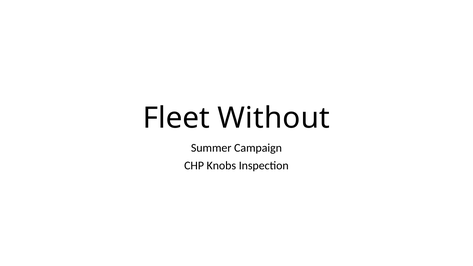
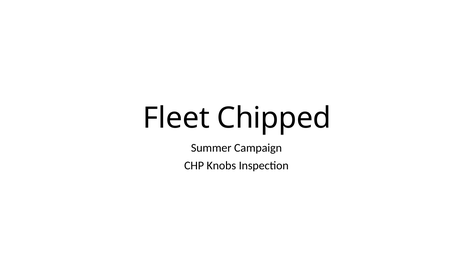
Without: Without -> Chipped
